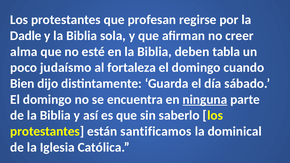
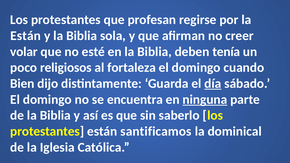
Dadle at (26, 36): Dadle -> Están
alma: alma -> volar
tabla: tabla -> tenía
judaísmo: judaísmo -> religiosos
día underline: none -> present
